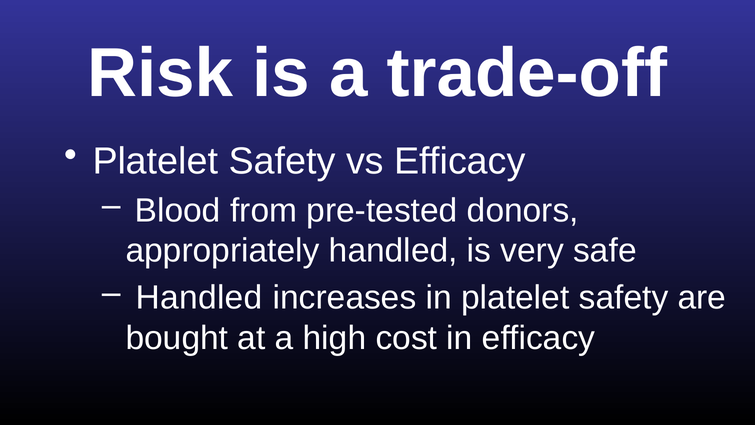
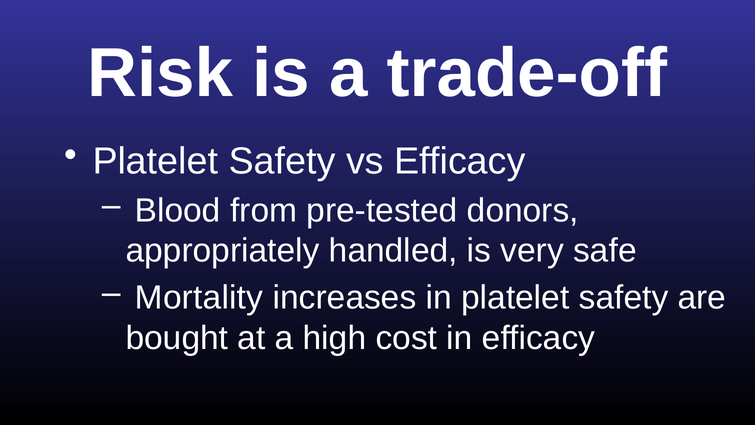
Handled at (199, 298): Handled -> Mortality
